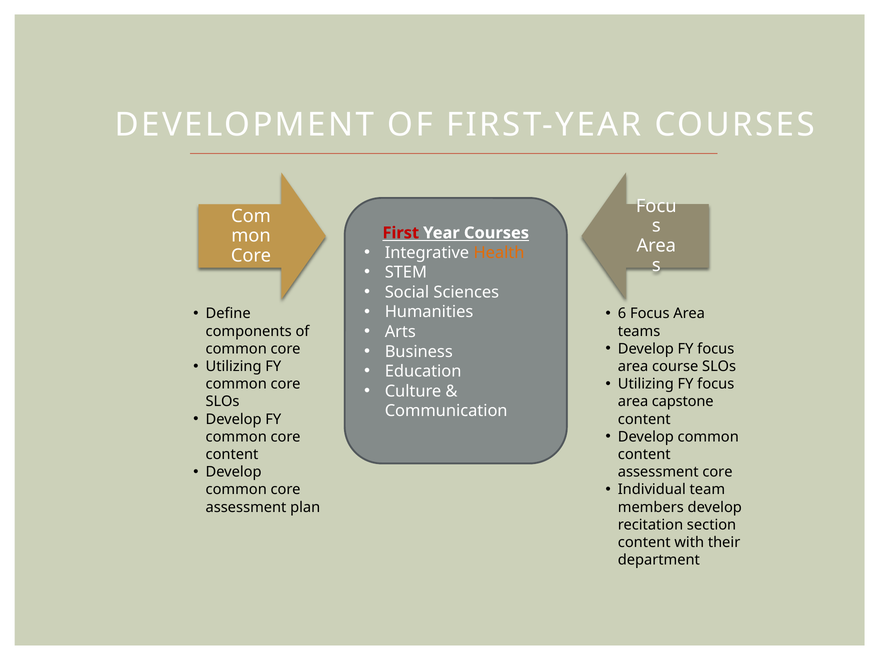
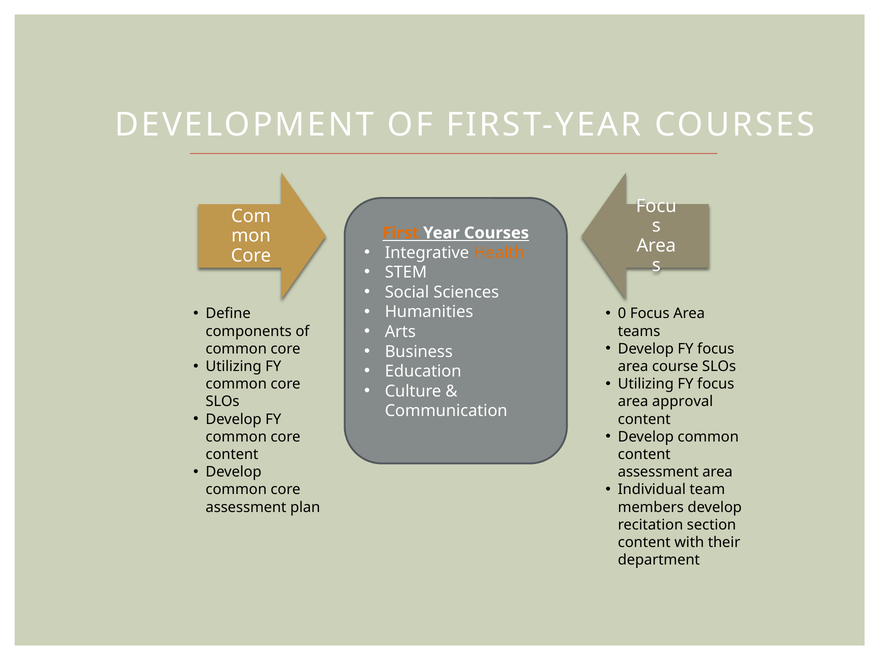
First colour: red -> orange
6: 6 -> 0
capstone: capstone -> approval
assessment core: core -> area
